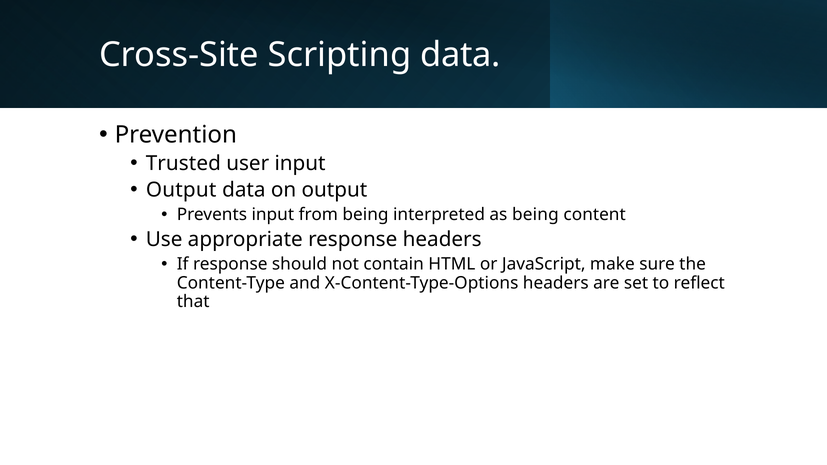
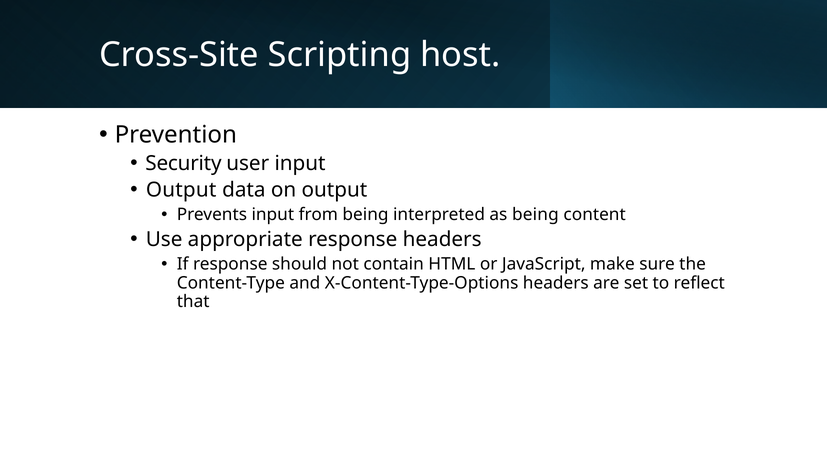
Scripting data: data -> host
Trusted: Trusted -> Security
